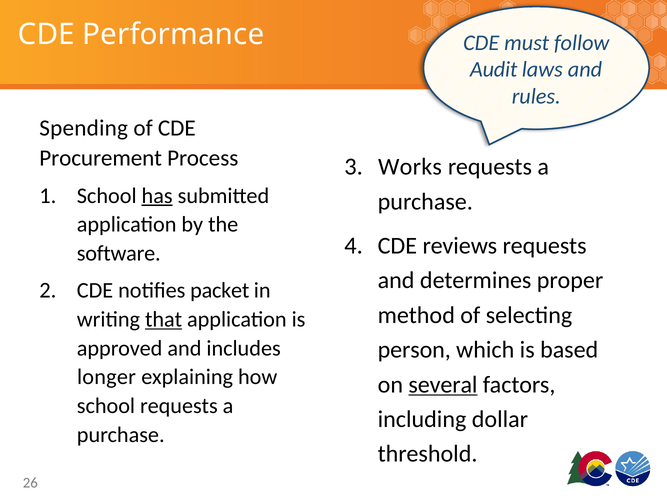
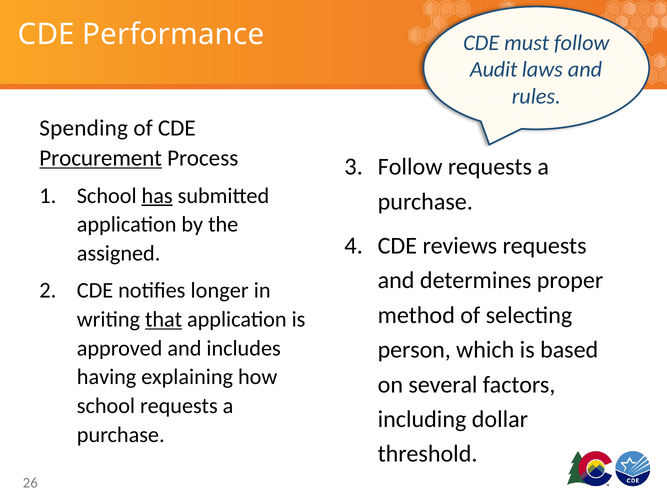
Procurement underline: none -> present
Works at (410, 167): Works -> Follow
software: software -> assigned
packet: packet -> longer
longer: longer -> having
several underline: present -> none
